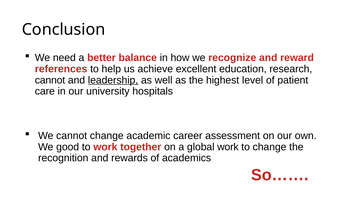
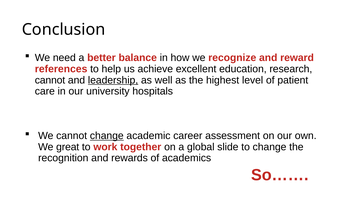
change at (107, 135) underline: none -> present
good: good -> great
global work: work -> slide
